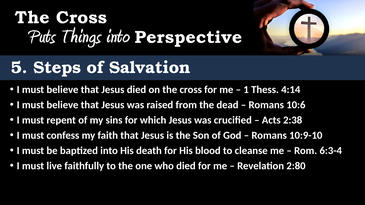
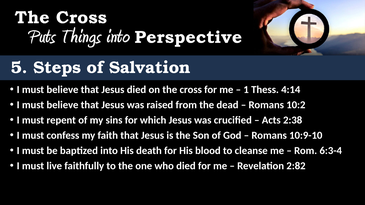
10:6: 10:6 -> 10:2
2:80: 2:80 -> 2:82
